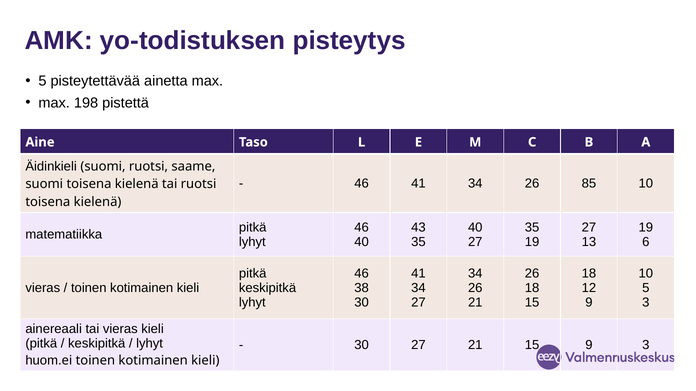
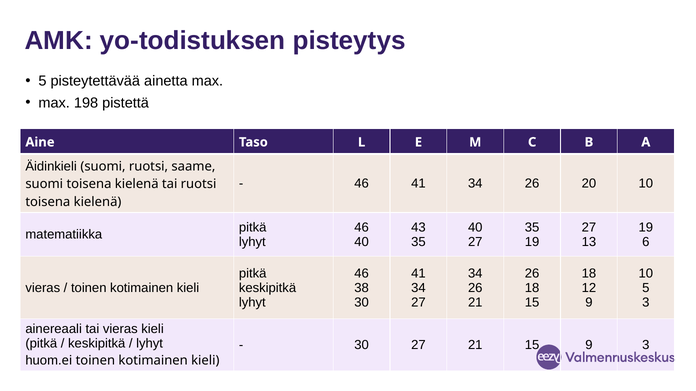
85: 85 -> 20
